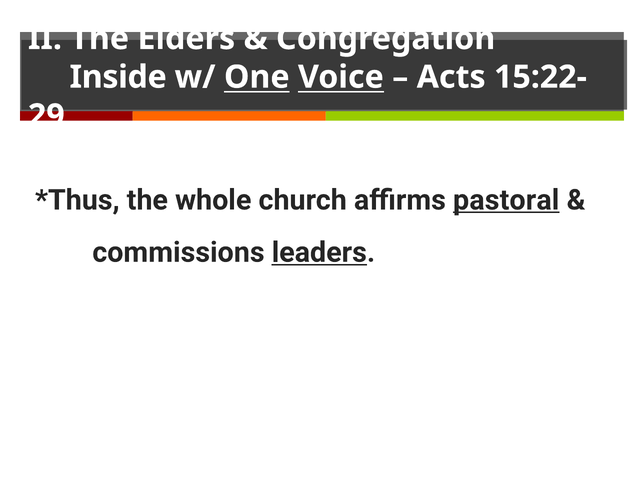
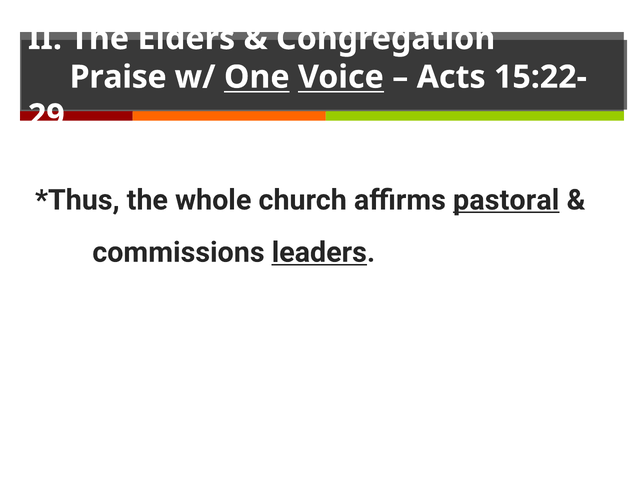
Inside: Inside -> Praise
